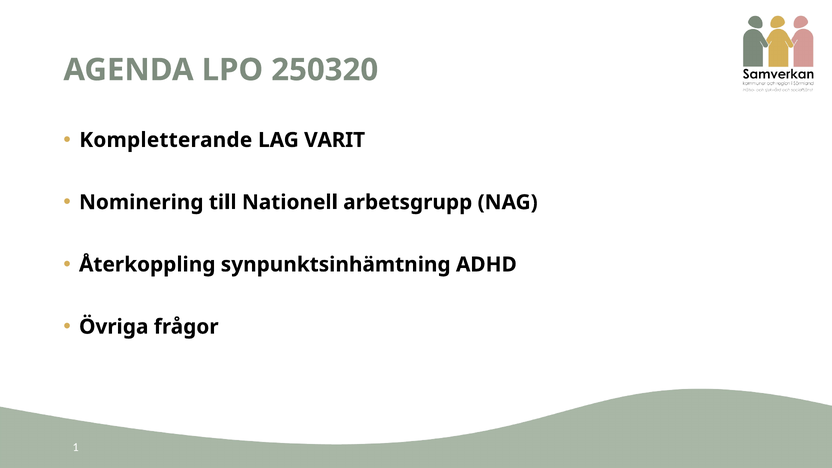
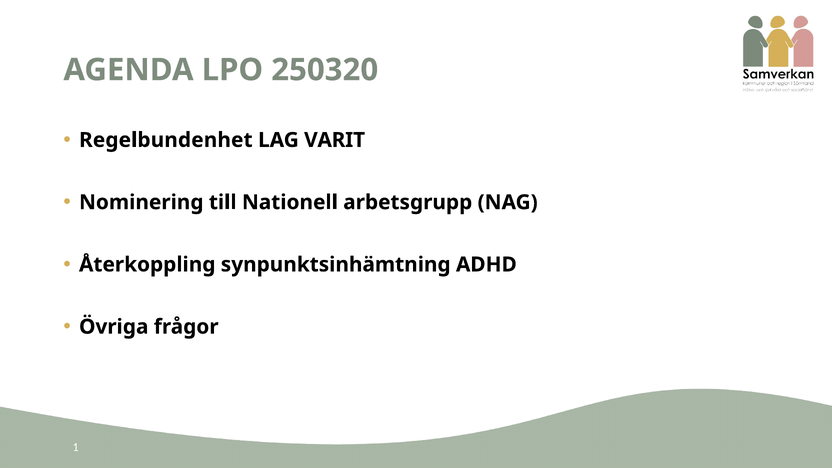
Kompletterande: Kompletterande -> Regelbundenhet
